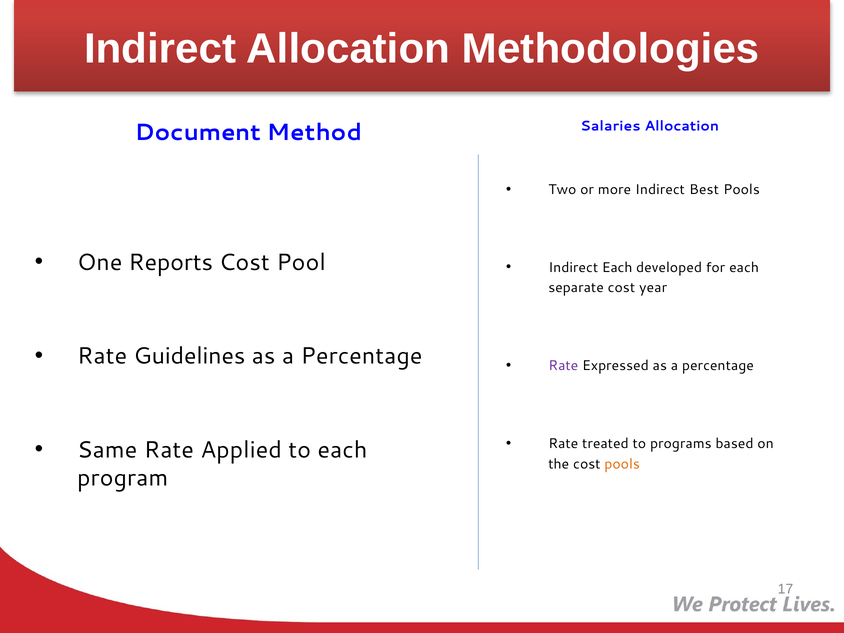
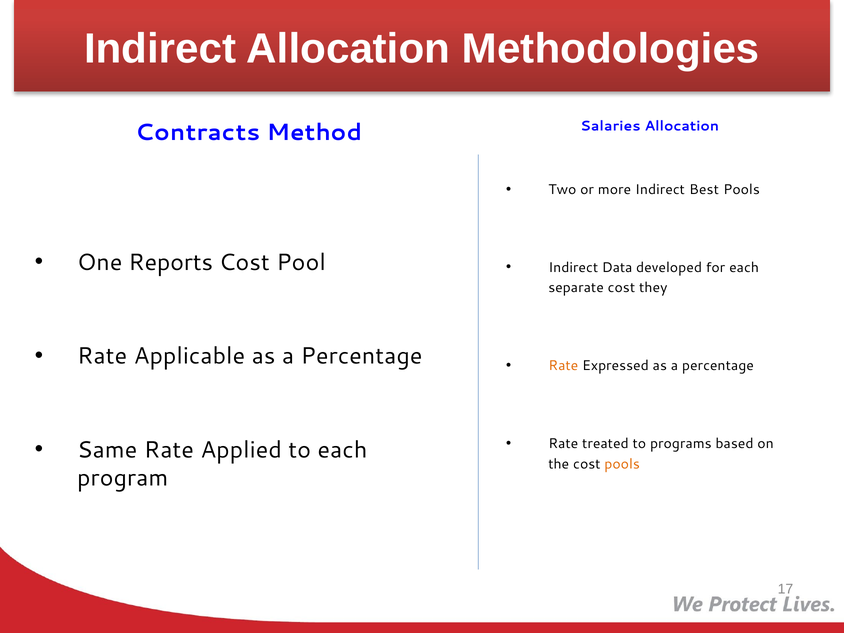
Document: Document -> Contracts
Indirect Each: Each -> Data
year: year -> they
Guidelines: Guidelines -> Applicable
Rate at (563, 366) colour: purple -> orange
